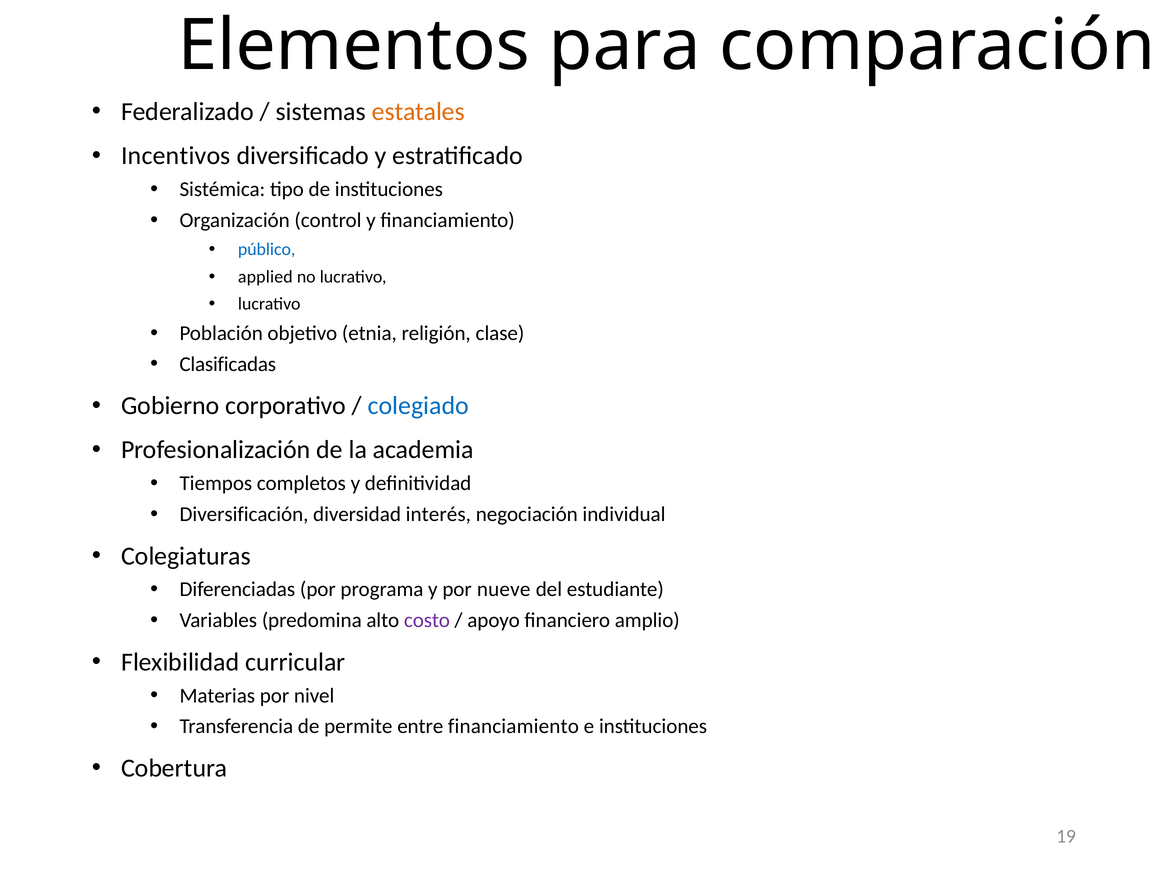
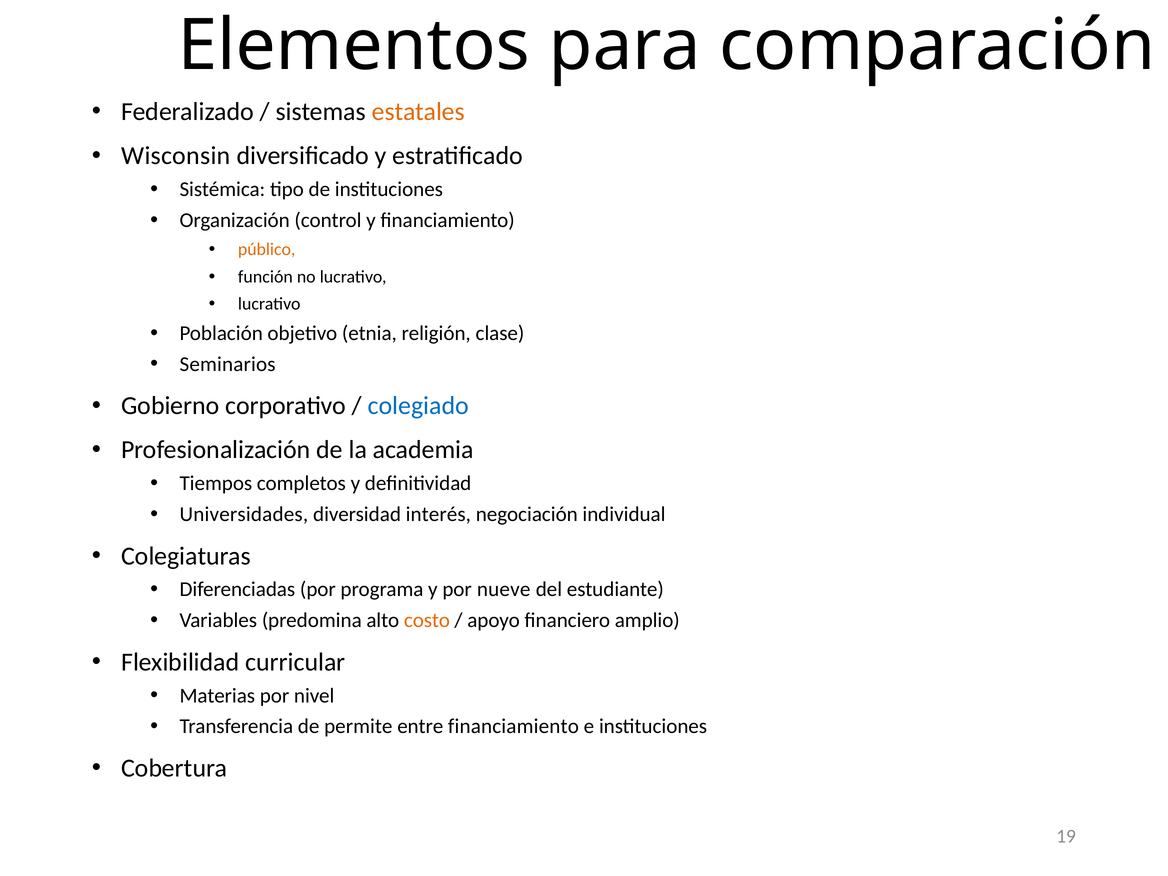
Incentivos: Incentivos -> Wisconsin
público colour: blue -> orange
applied: applied -> función
Clasificadas: Clasificadas -> Seminarios
Diversificación: Diversificación -> Universidades
costo colour: purple -> orange
